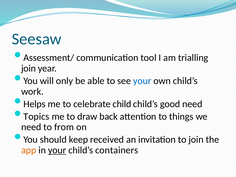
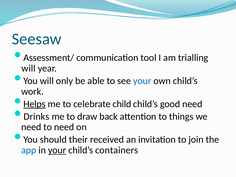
join at (29, 68): join -> will
Helps underline: none -> present
Topics: Topics -> Drinks
to from: from -> need
keep: keep -> their
app colour: orange -> blue
